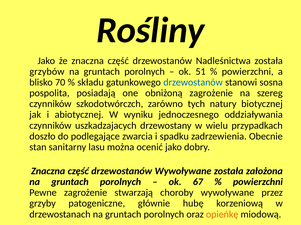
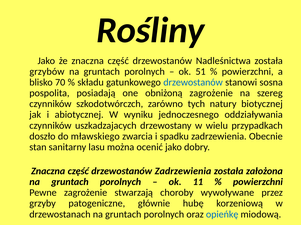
podlegające: podlegające -> mławskiego
drzewostanów Wywoływane: Wywoływane -> Zadrzewienia
67: 67 -> 11
opieńkę colour: orange -> blue
